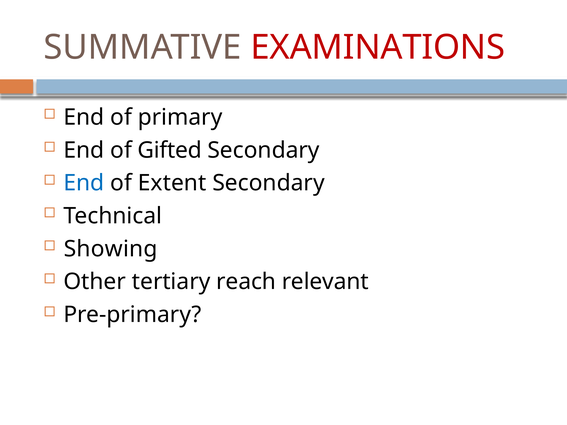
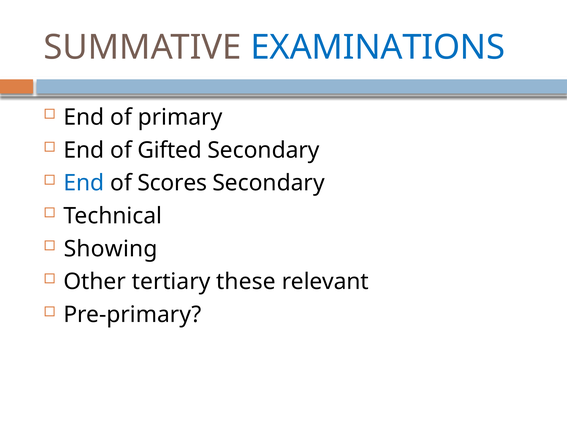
EXAMINATIONS colour: red -> blue
Extent: Extent -> Scores
reach: reach -> these
